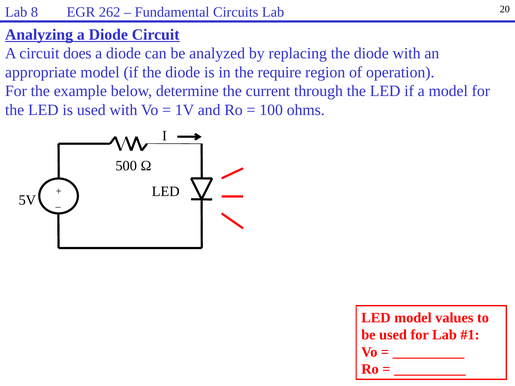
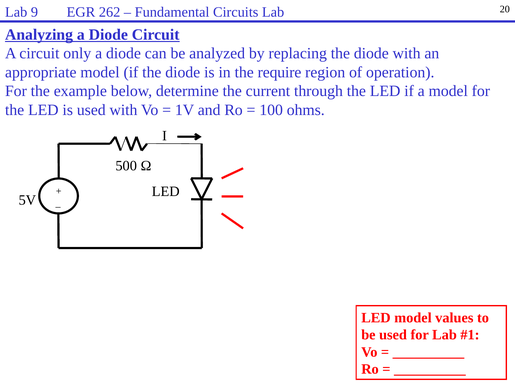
8: 8 -> 9
does: does -> only
